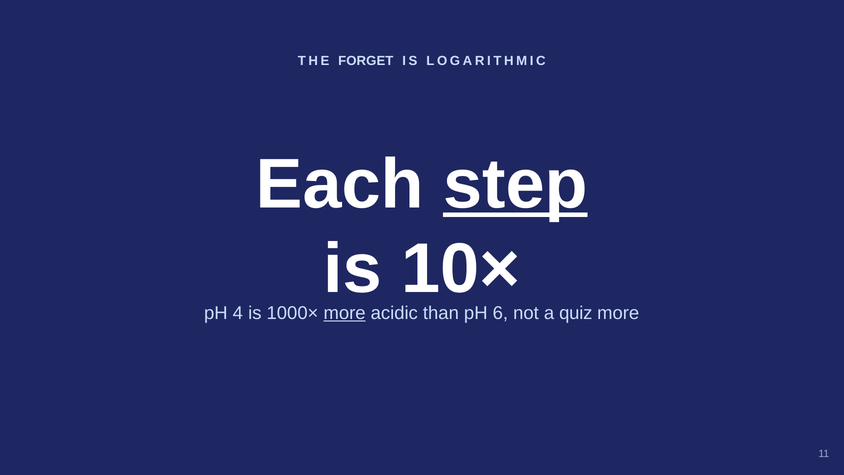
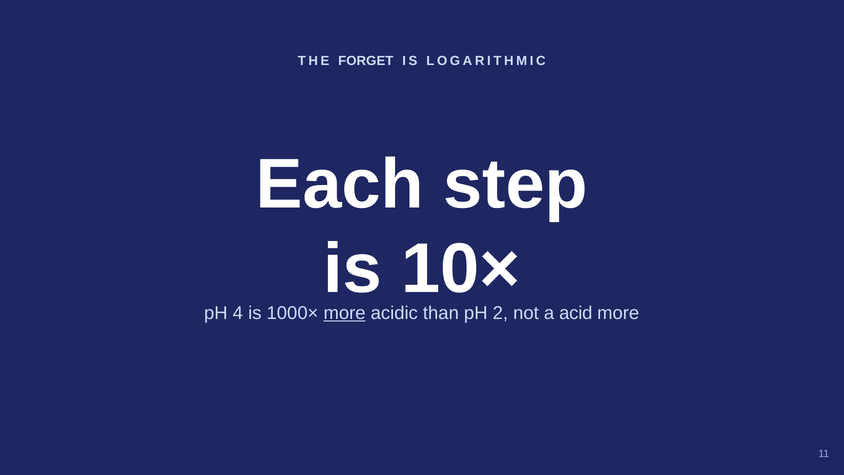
step underline: present -> none
6: 6 -> 2
quiz: quiz -> acid
